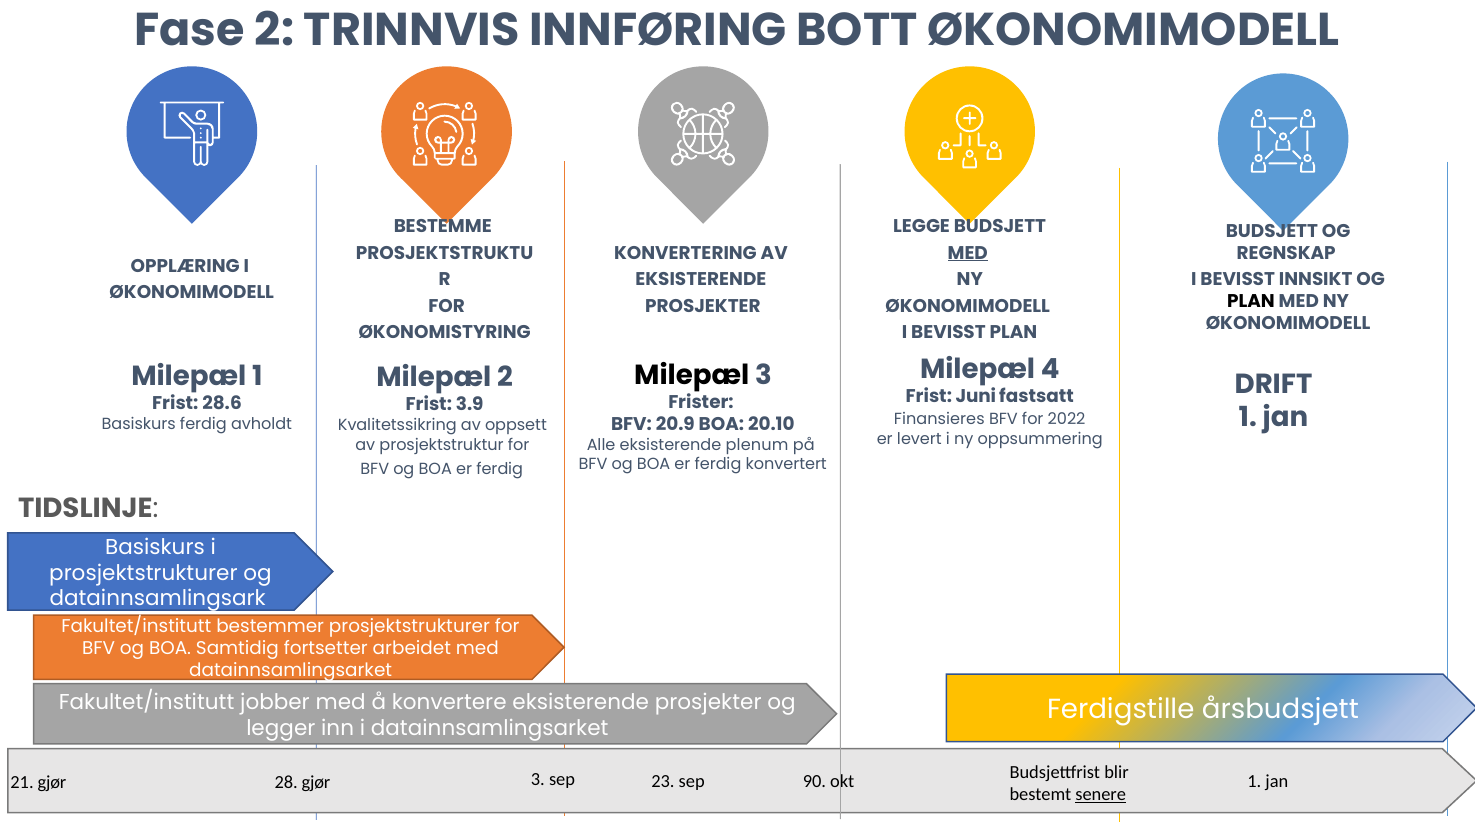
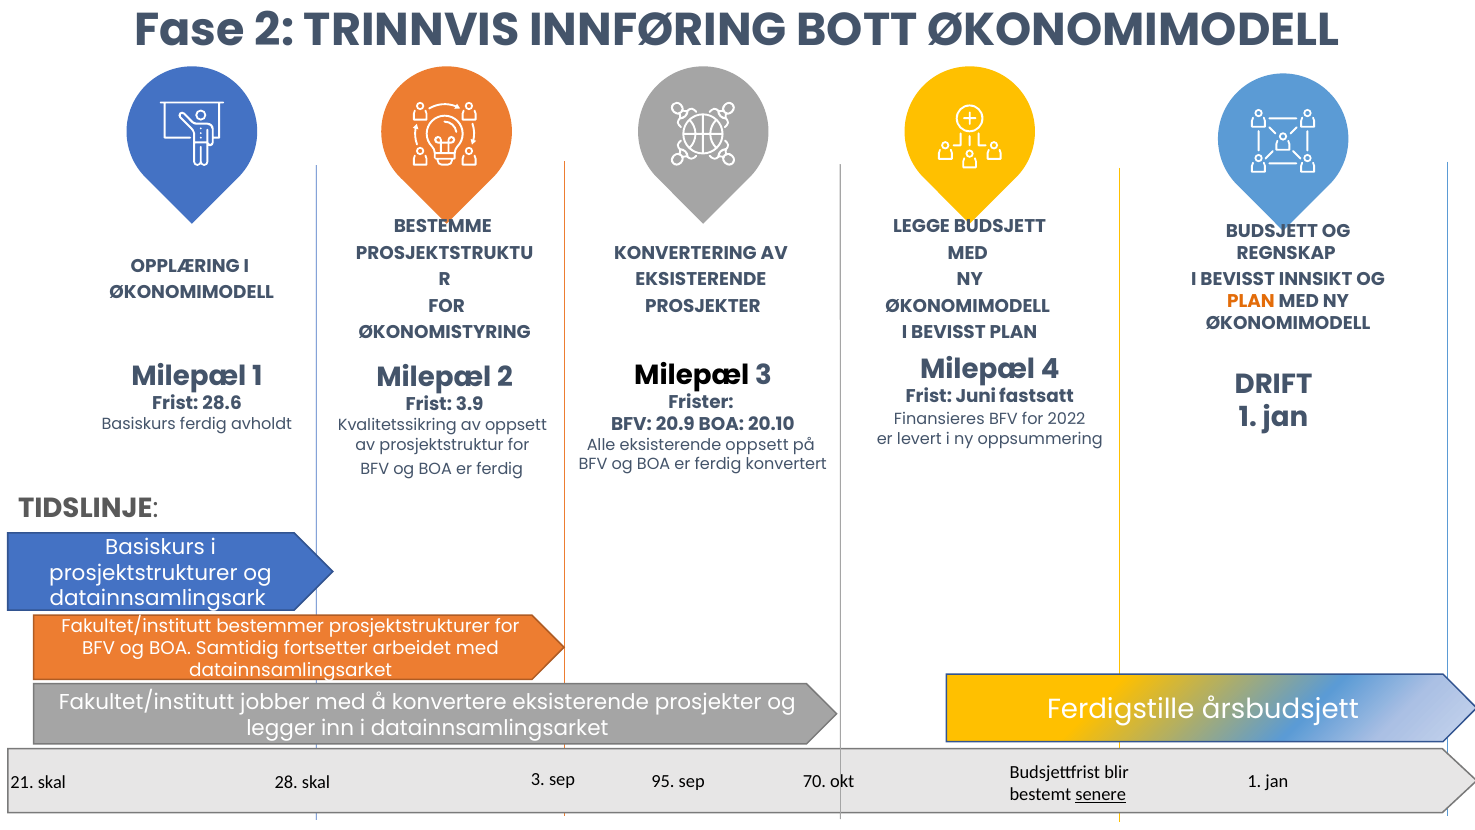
MED at (968, 253) underline: present -> none
PLAN at (1251, 301) colour: black -> orange
eksisterende plenum: plenum -> oppsett
21 gjør: gjør -> skal
28 gjør: gjør -> skal
23: 23 -> 95
90: 90 -> 70
